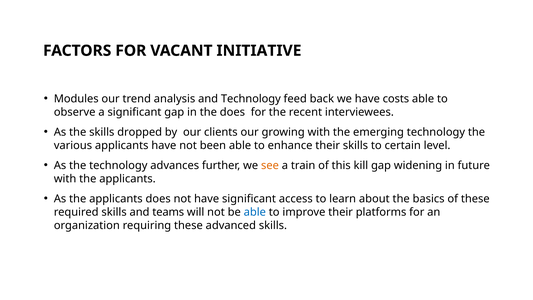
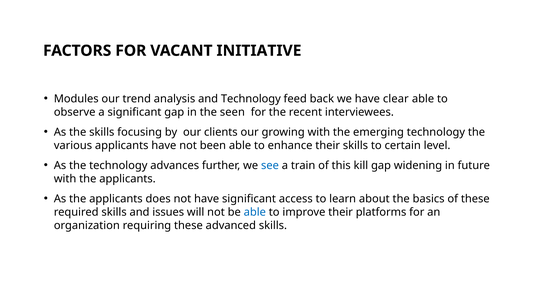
costs: costs -> clear
the does: does -> seen
dropped: dropped -> focusing
see colour: orange -> blue
teams: teams -> issues
